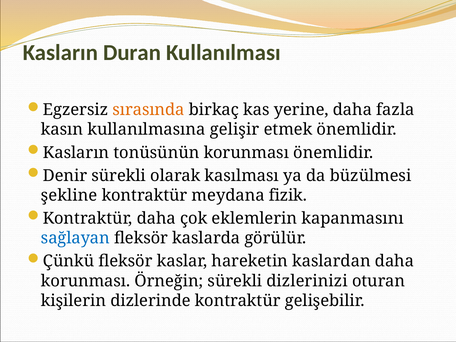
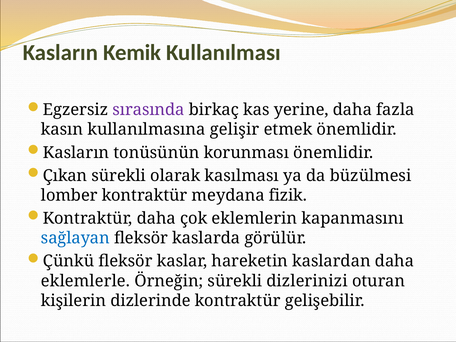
Duran: Duran -> Kemik
sırasında colour: orange -> purple
Denir: Denir -> Çıkan
şekline: şekline -> lomber
korunması at (86, 281): korunması -> eklemlerle
